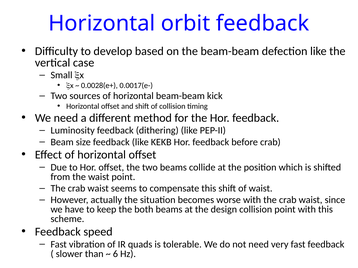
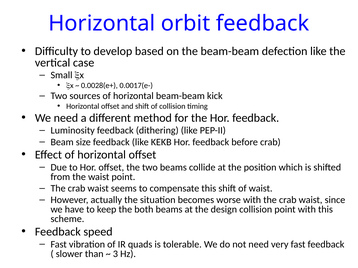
6: 6 -> 3
